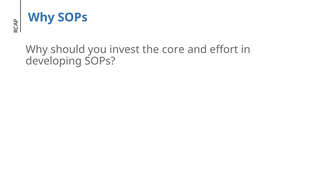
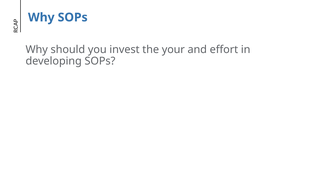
core: core -> your
